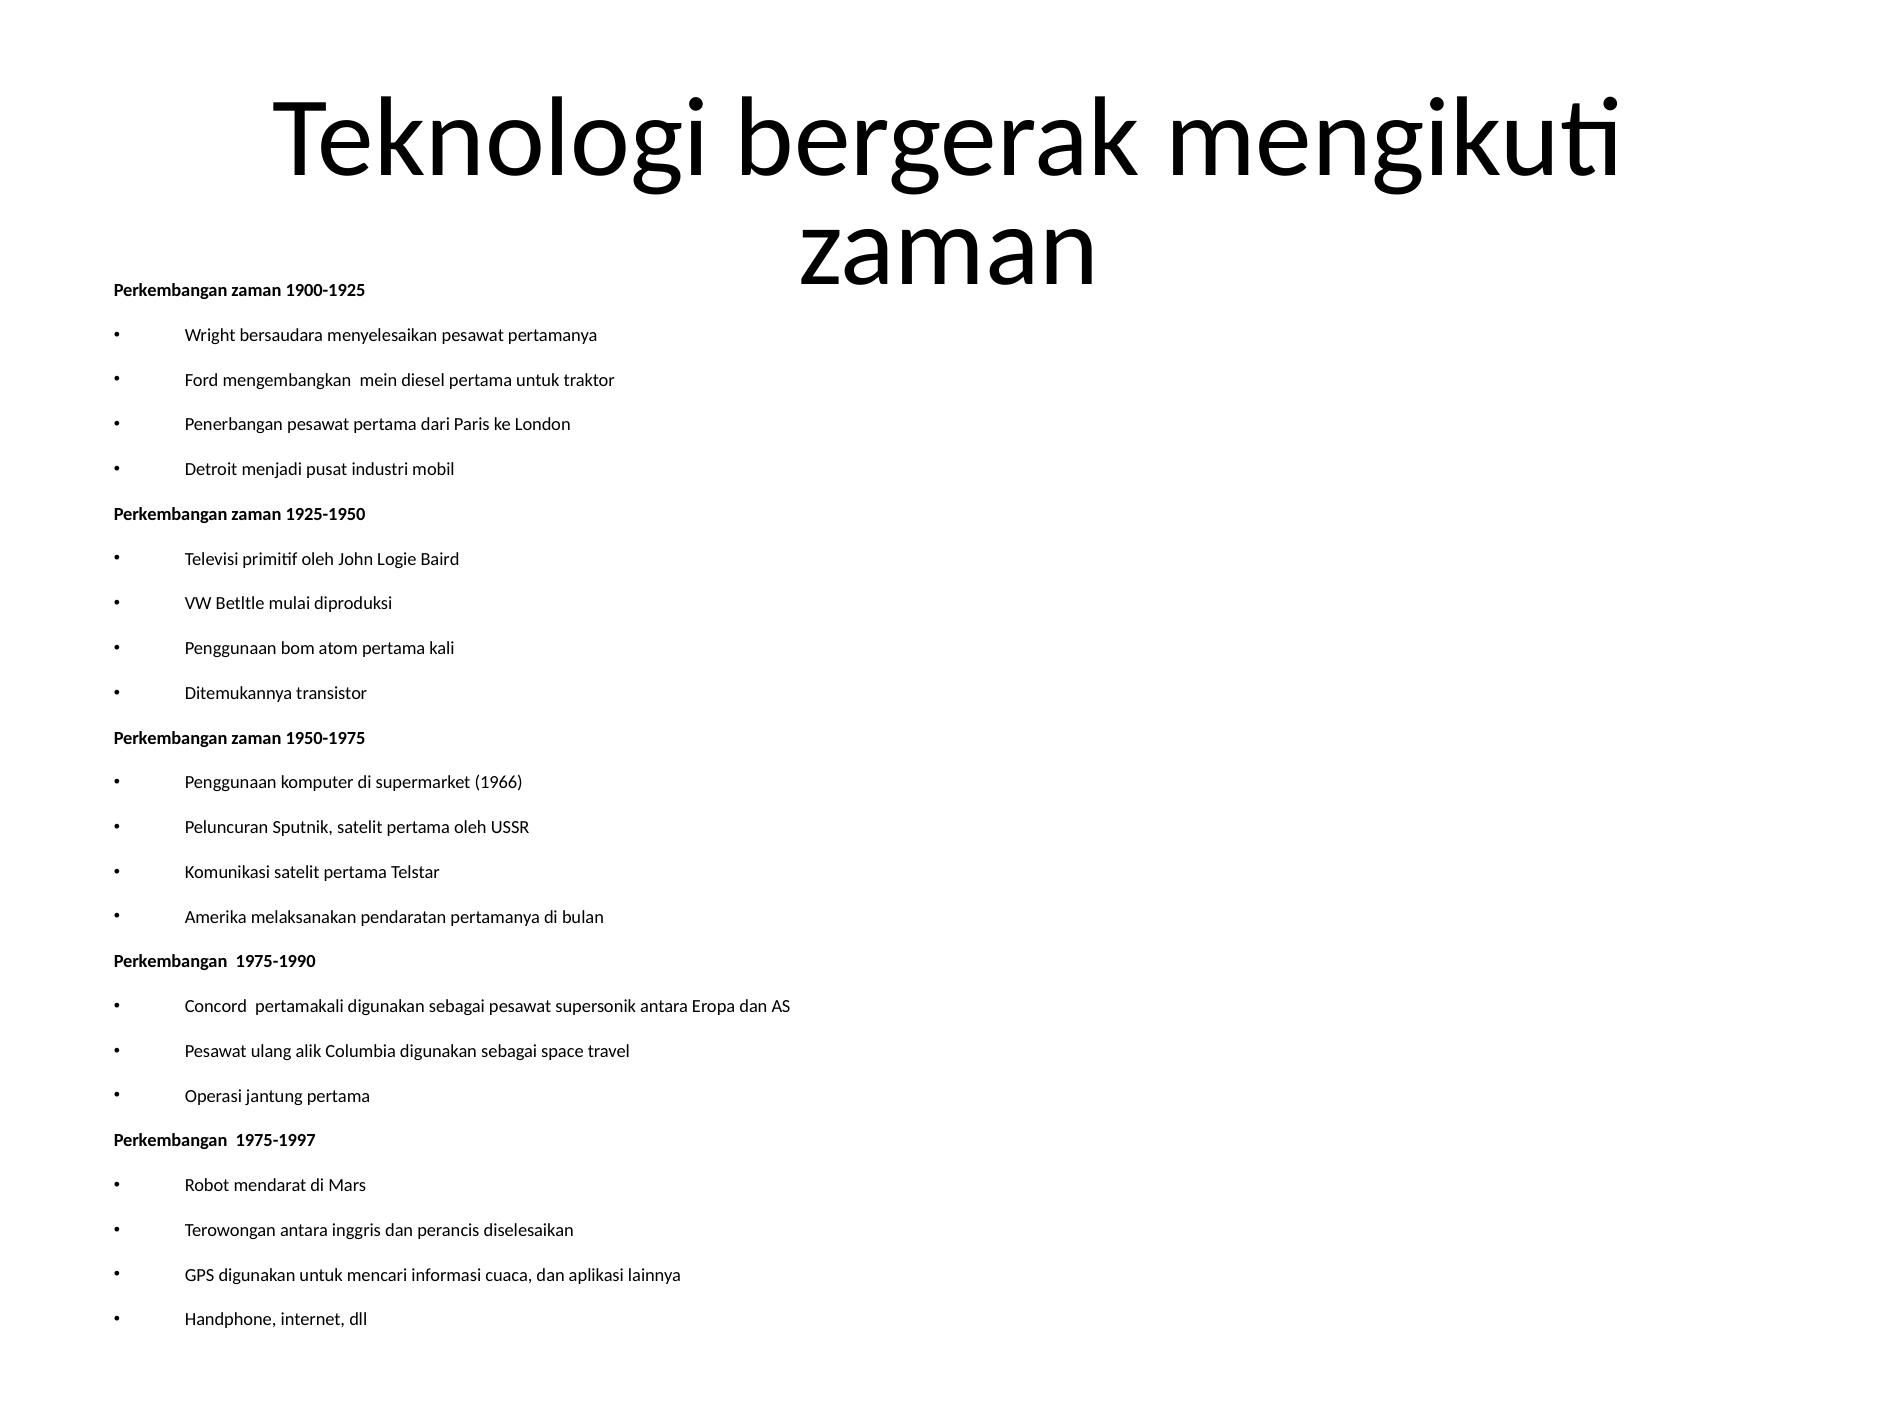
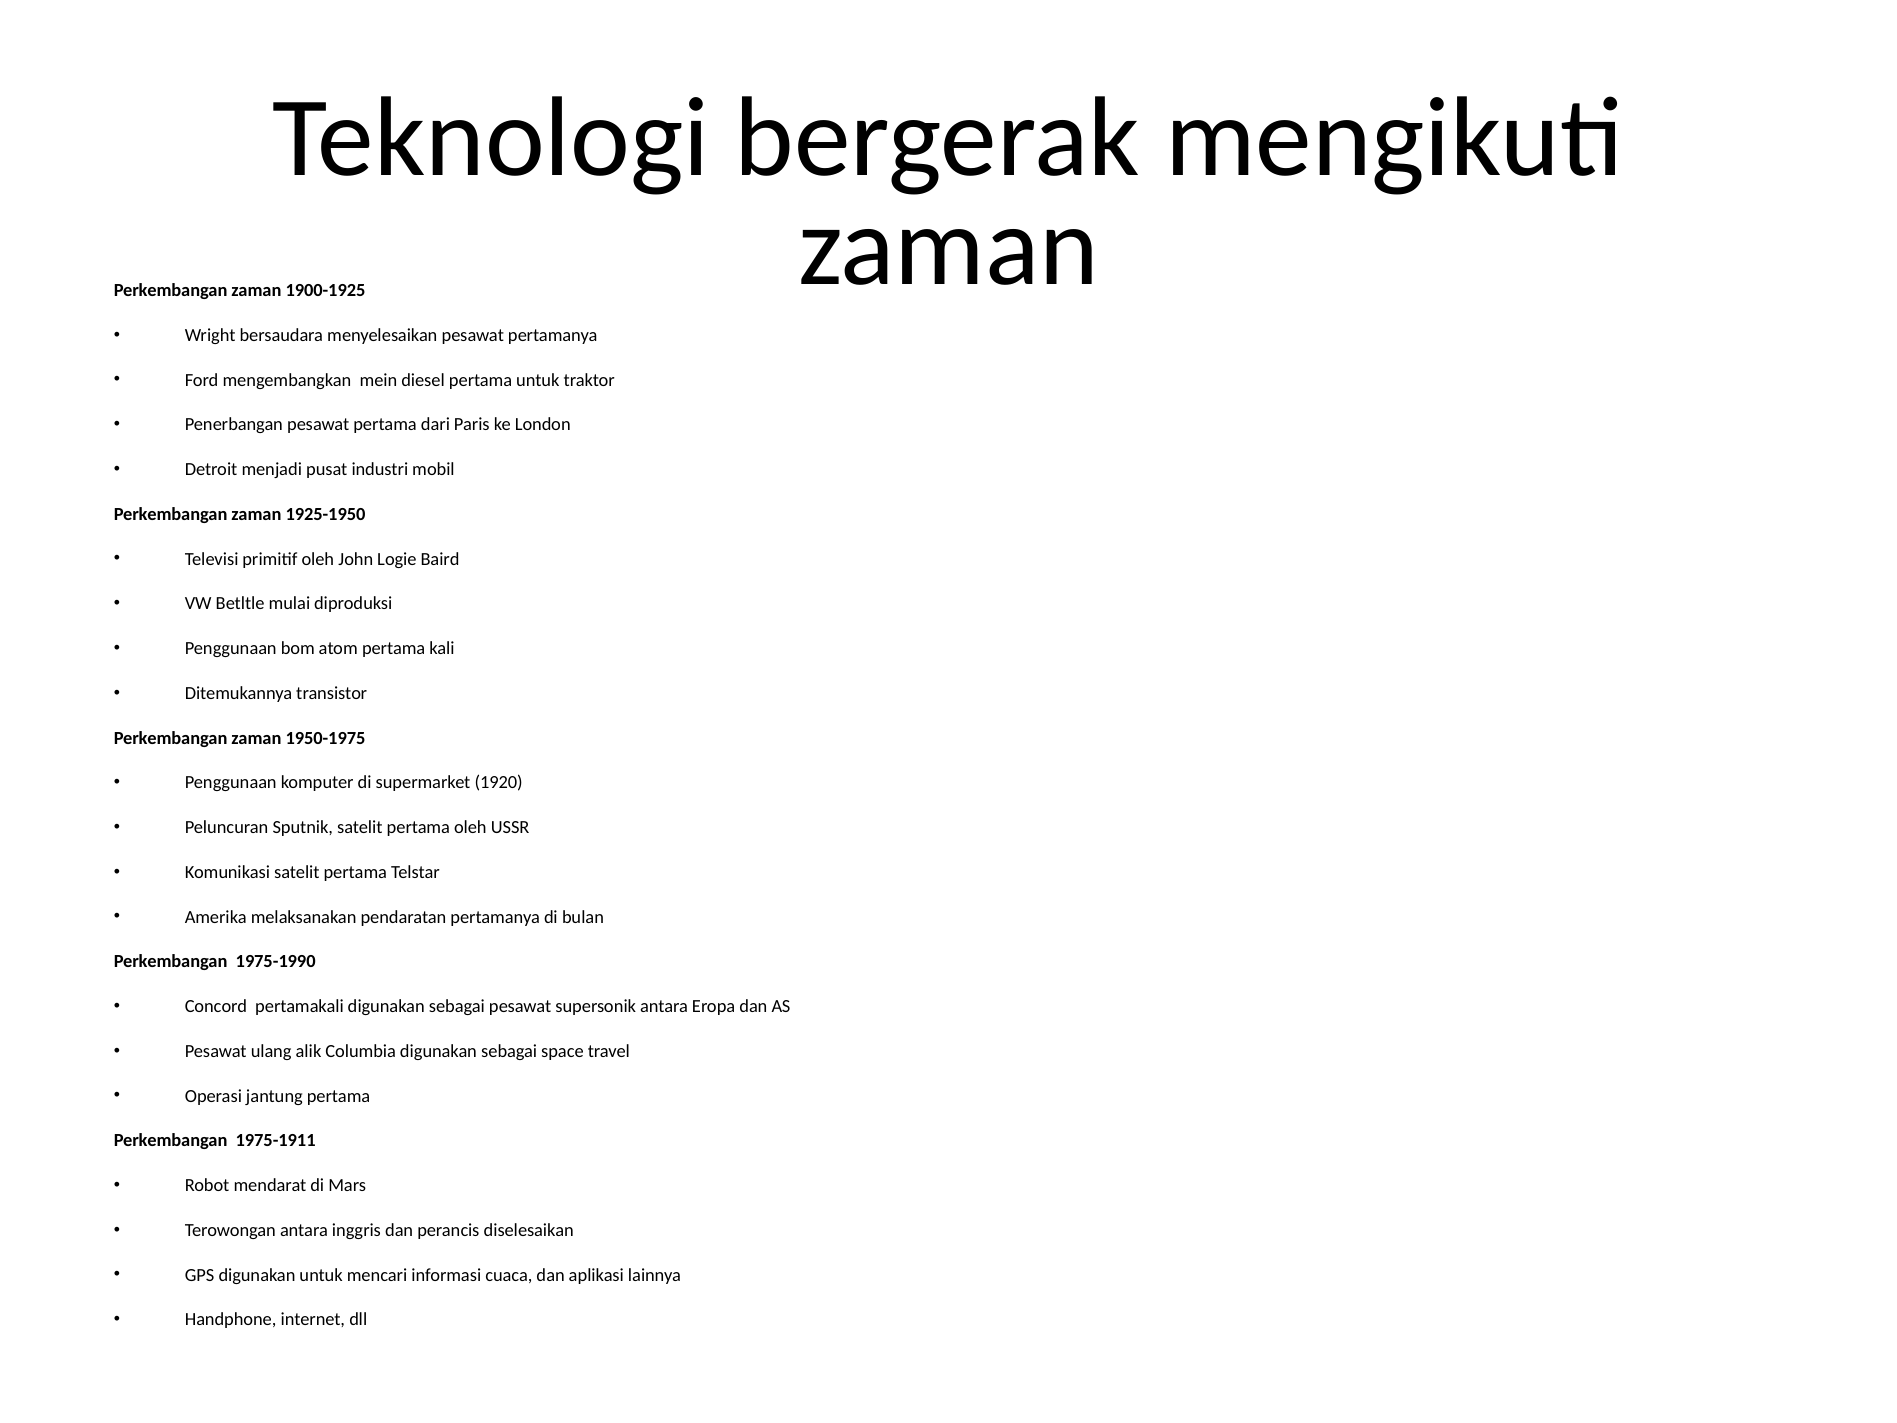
1966: 1966 -> 1920
1975-1997: 1975-1997 -> 1975-1911
